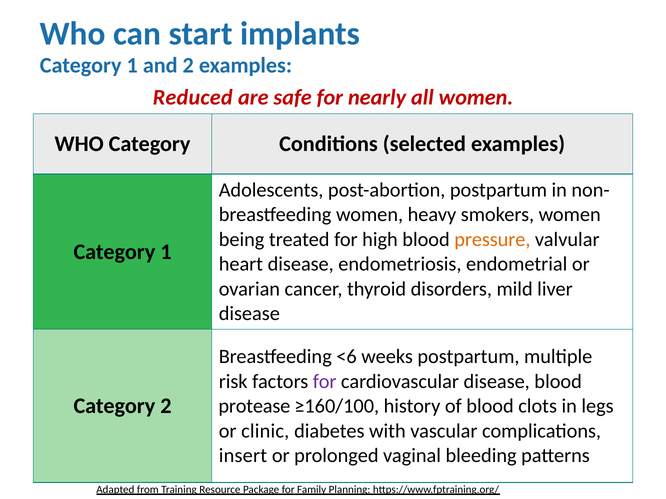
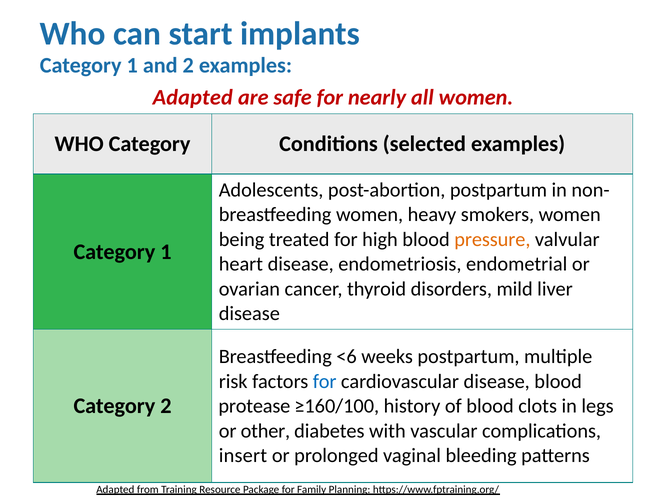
Reduced at (193, 98): Reduced -> Adapted
for at (325, 382) colour: purple -> blue
clinic: clinic -> other
